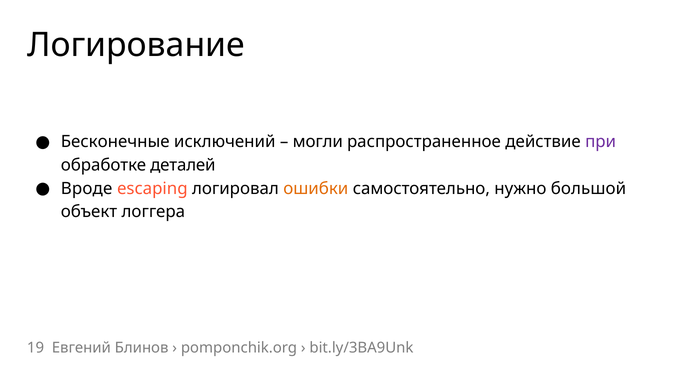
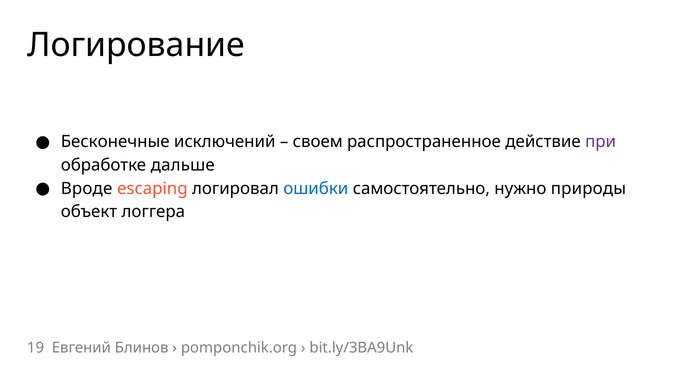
могли: могли -> своем
деталей: деталей -> дальше
ошибки colour: orange -> blue
большой: большой -> природы
